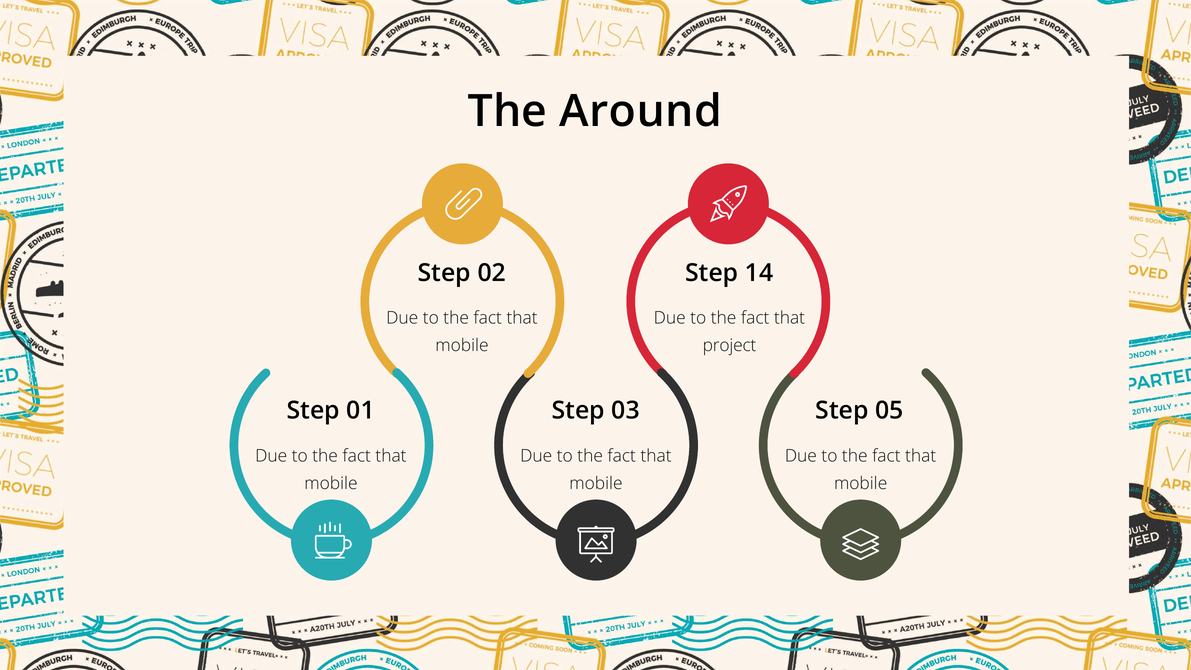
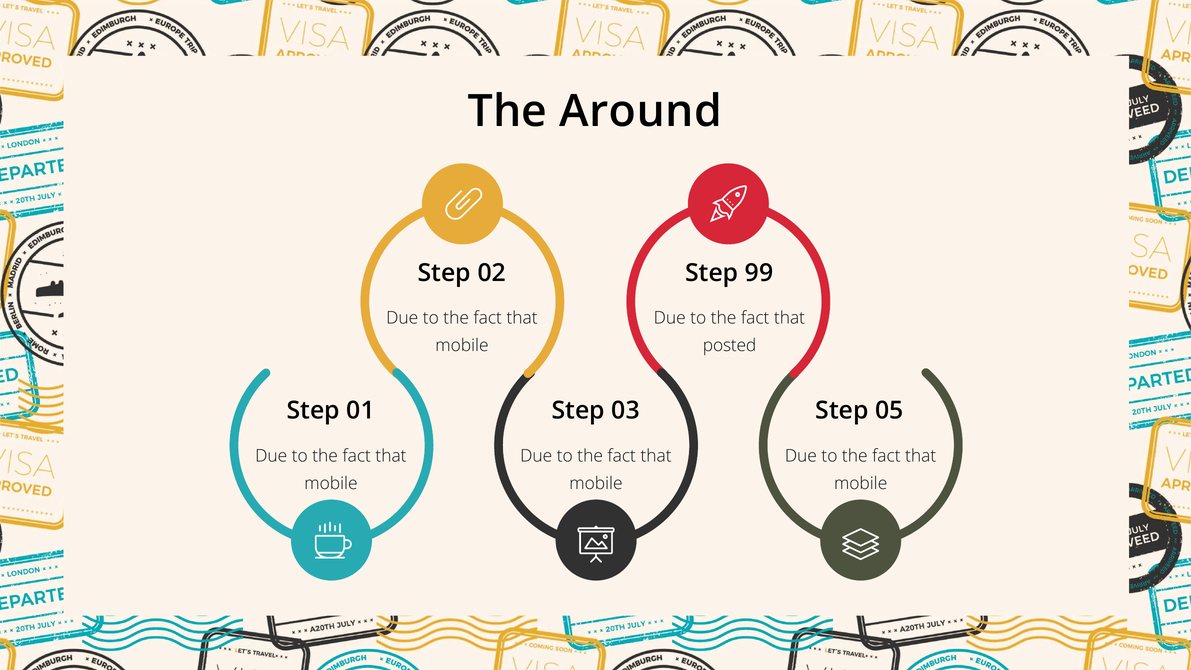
14: 14 -> 99
project: project -> posted
